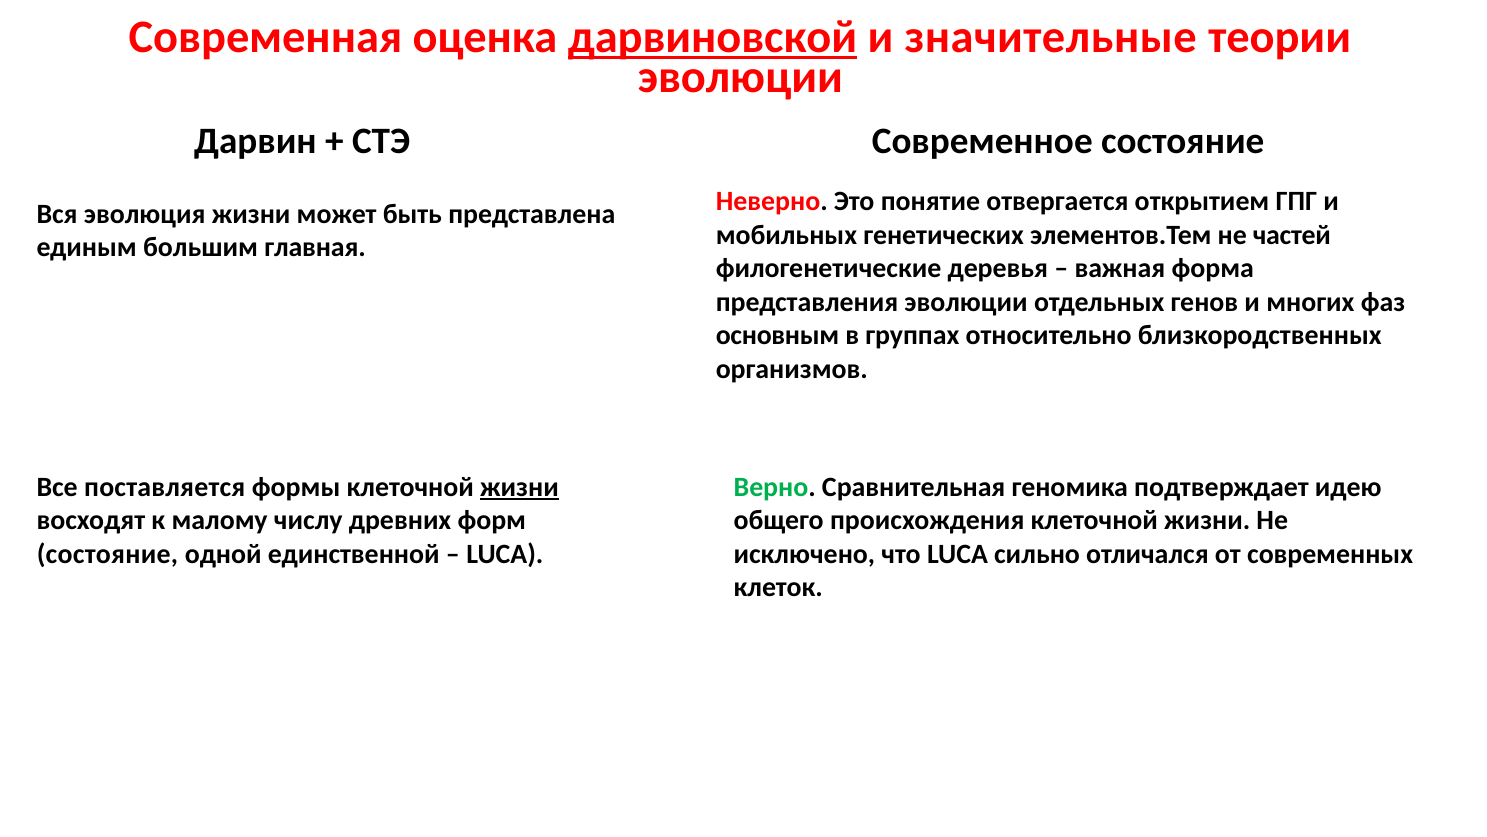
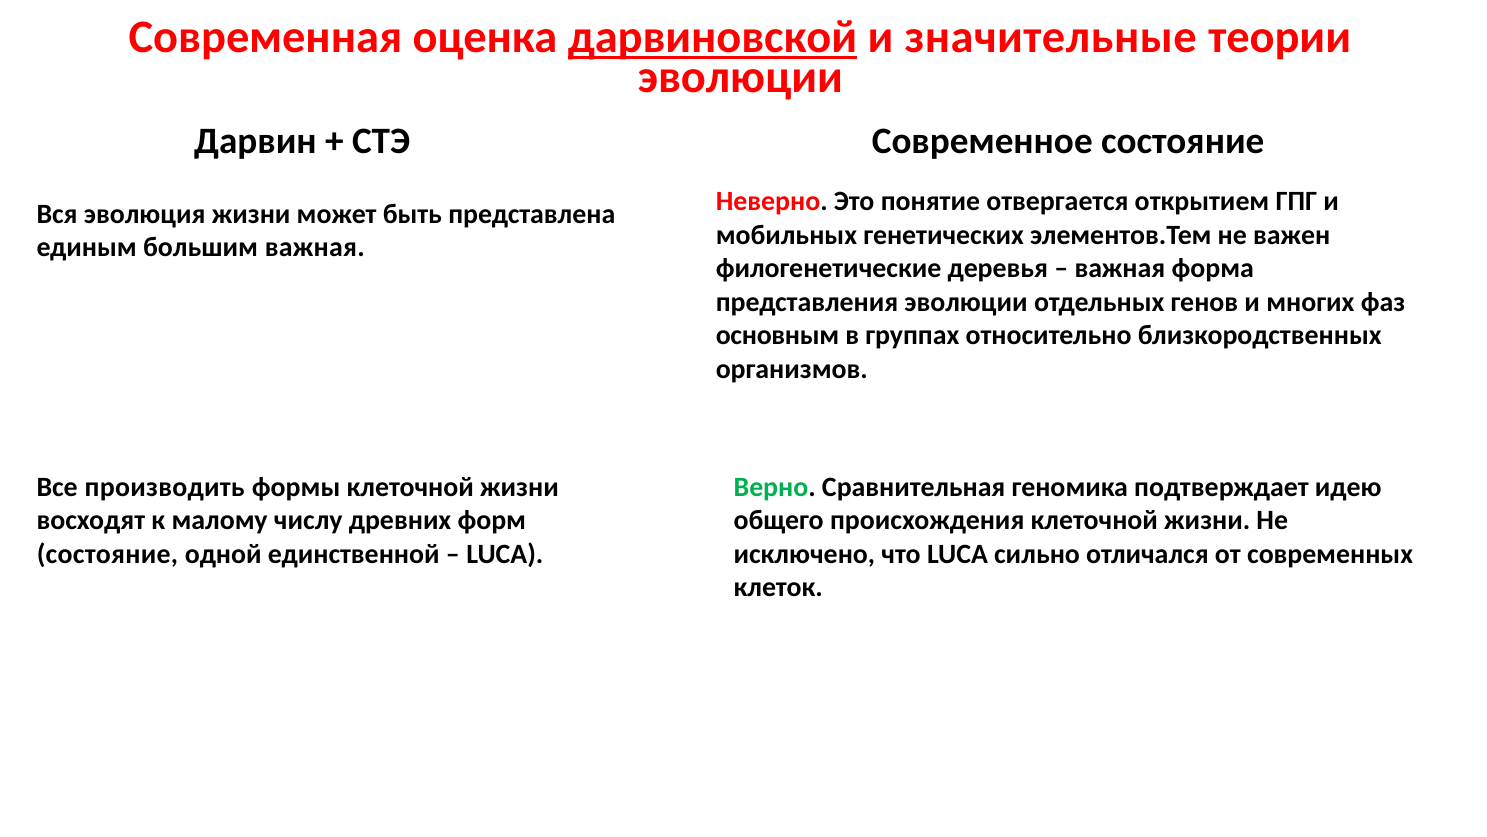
частей: частей -> важен
большим главная: главная -> важная
поставляется: поставляется -> производить
жизни at (519, 487) underline: present -> none
